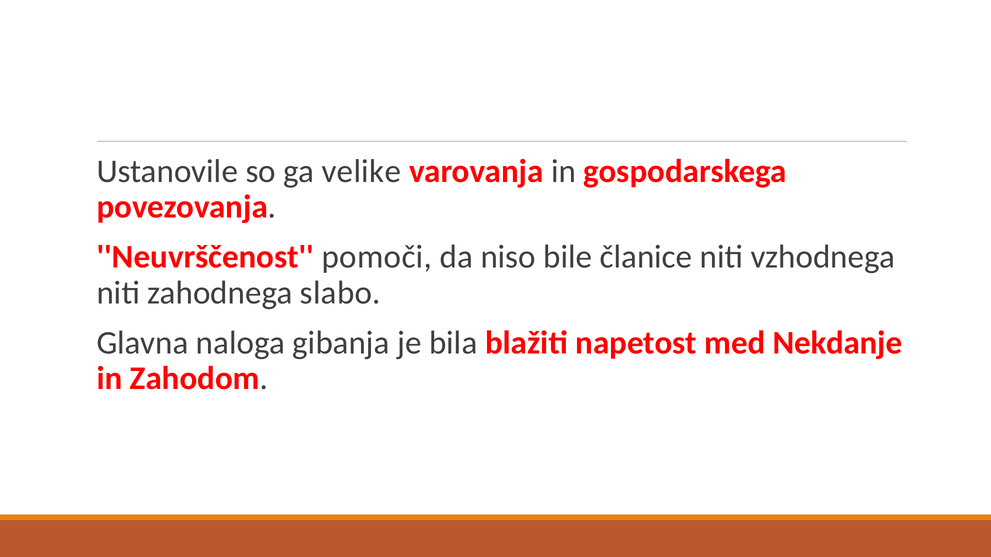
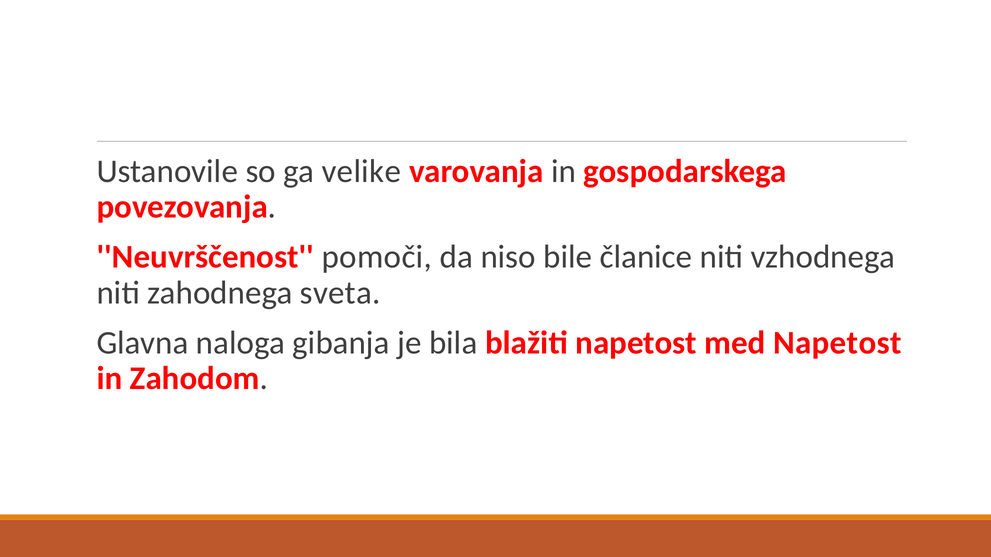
slabo: slabo -> sveta
med Nekdanje: Nekdanje -> Napetost
